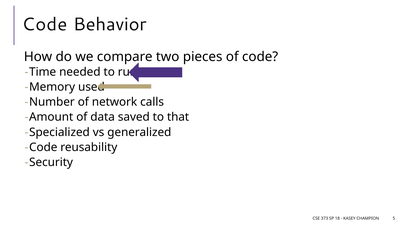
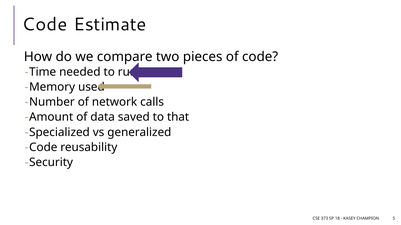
Behavior: Behavior -> Estimate
